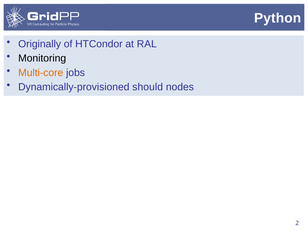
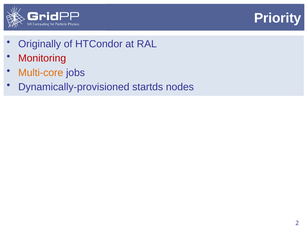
Python: Python -> Priority
Monitoring colour: black -> red
should: should -> startds
